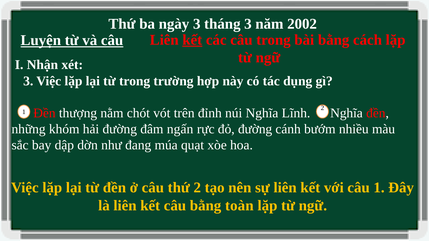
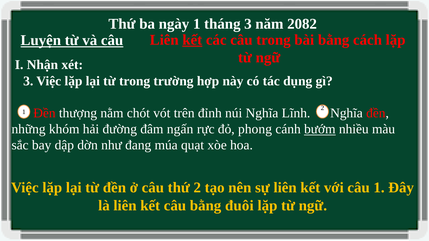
ngày 3: 3 -> 1
2002: 2002 -> 2082
đỏ đường: đường -> phong
bướm underline: none -> present
toàn: toàn -> đuôi
